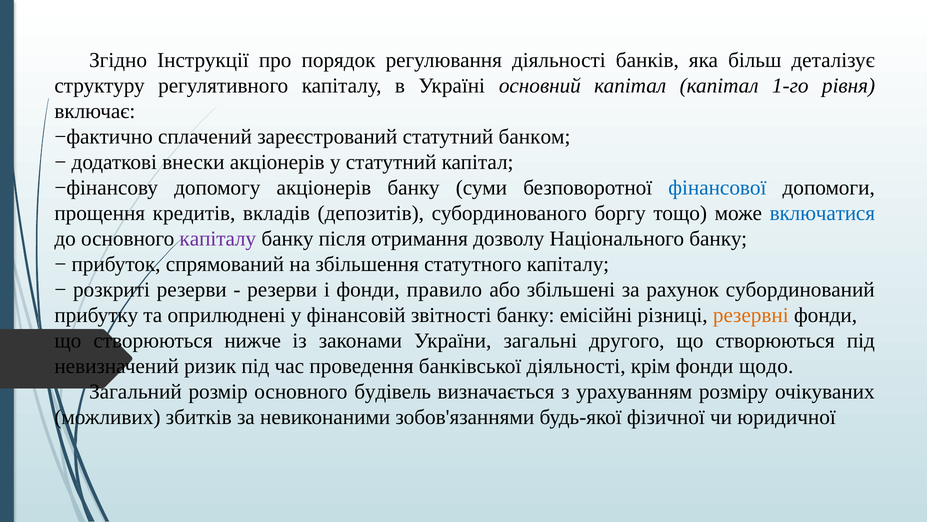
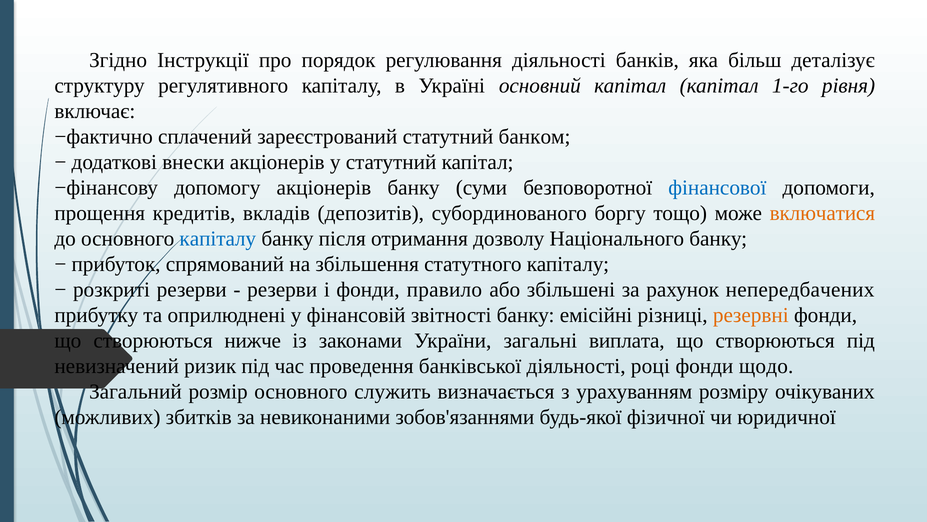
включатися colour: blue -> orange
капіталу at (218, 239) colour: purple -> blue
субординований: субординований -> непередбачених
другого: другого -> виплата
крім: крім -> році
будівель: будівель -> служить
